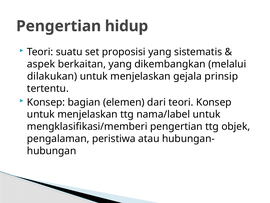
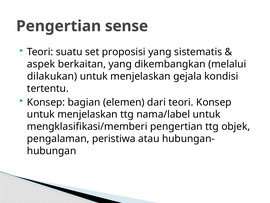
hidup: hidup -> sense
prinsip: prinsip -> kondisi
